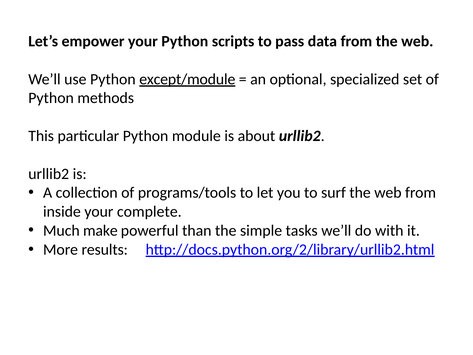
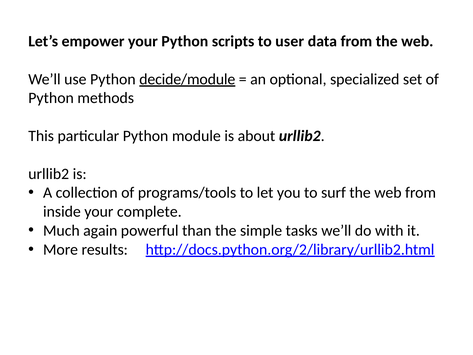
pass: pass -> user
except/module: except/module -> decide/module
make: make -> again
